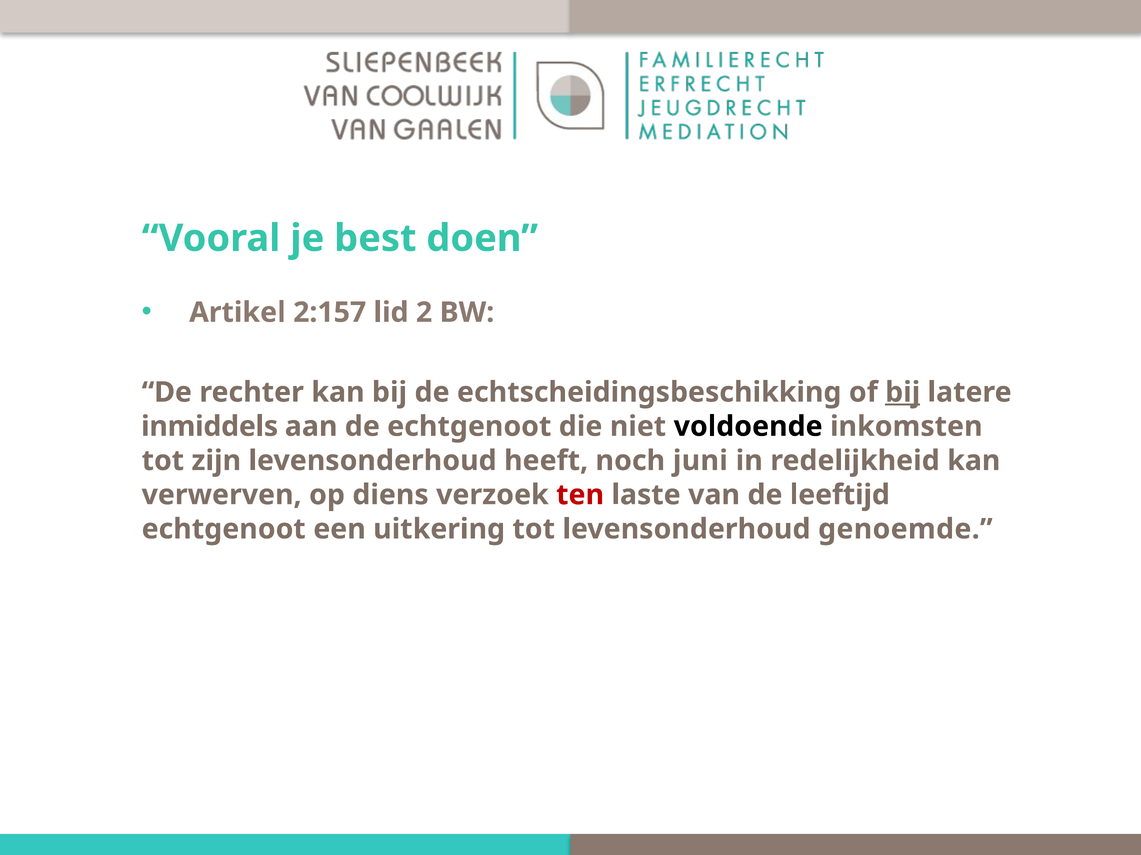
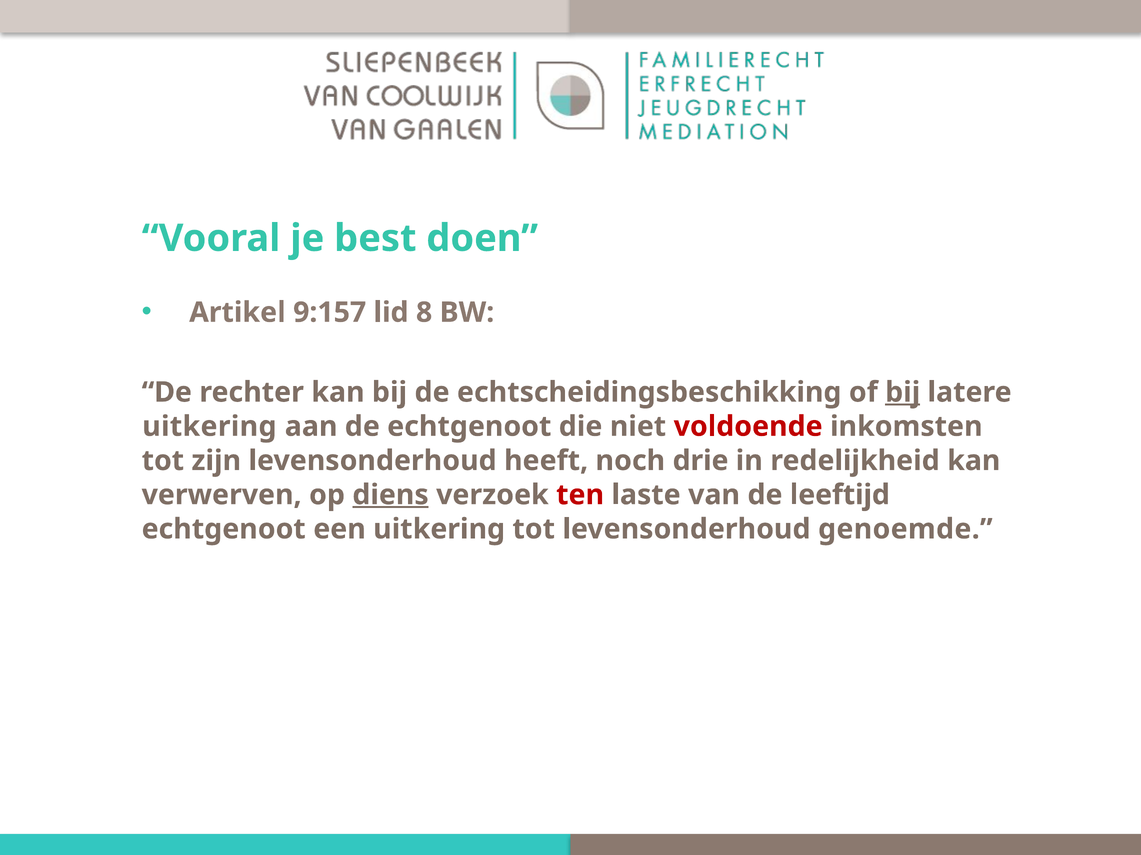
2:157: 2:157 -> 9:157
2: 2 -> 8
inmiddels at (210, 427): inmiddels -> uitkering
voldoende colour: black -> red
juni: juni -> drie
diens underline: none -> present
